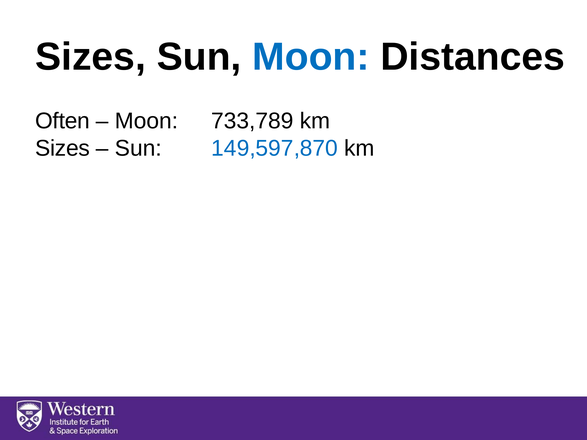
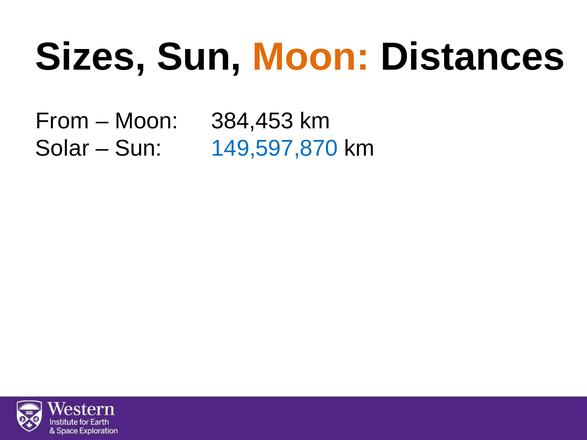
Moon at (311, 57) colour: blue -> orange
Often: Often -> From
733,789: 733,789 -> 384,453
Sizes at (63, 148): Sizes -> Solar
